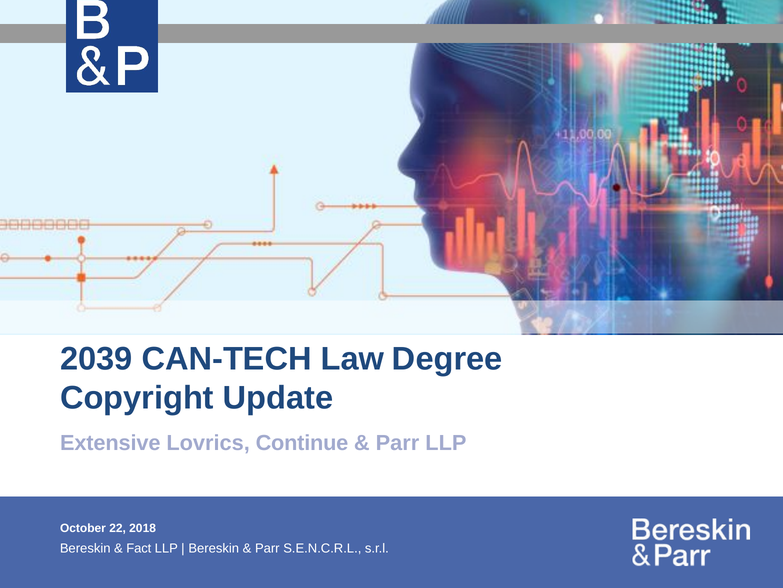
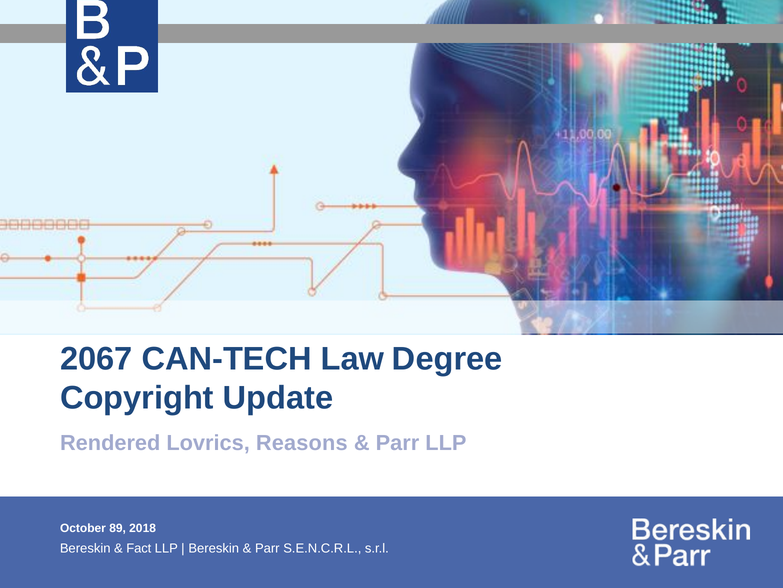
2039: 2039 -> 2067
Extensive: Extensive -> Rendered
Continue: Continue -> Reasons
22: 22 -> 89
